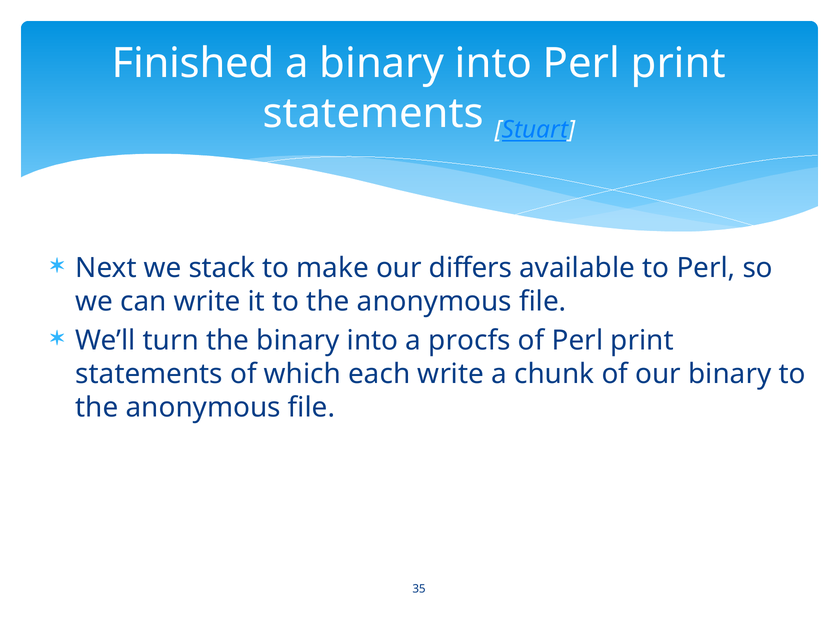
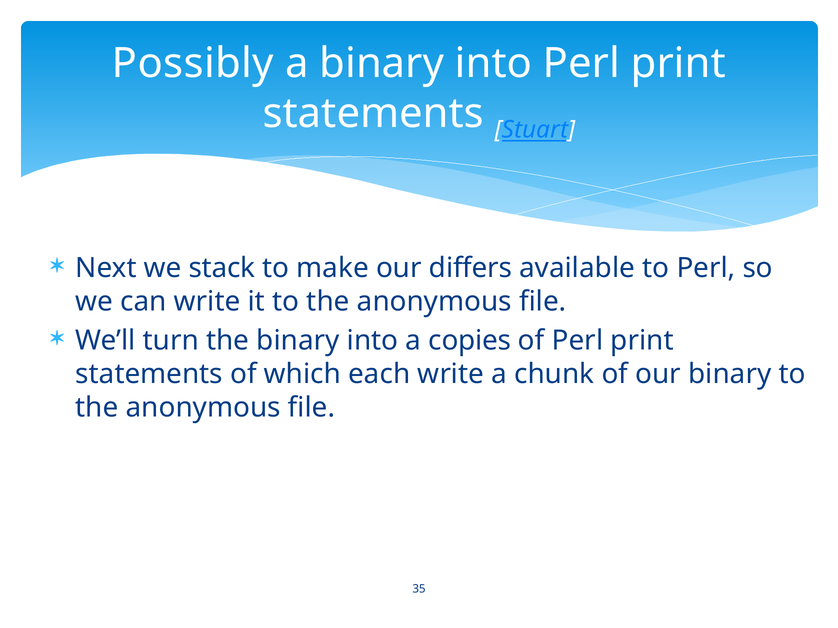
Finished: Finished -> Possibly
procfs: procfs -> copies
